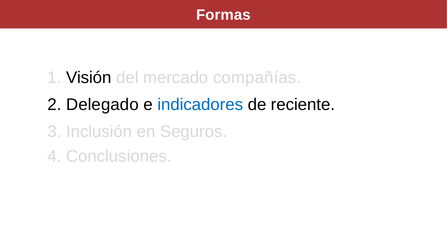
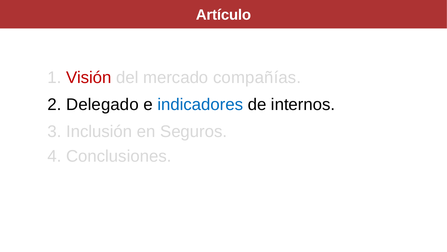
Formas: Formas -> Artículo
Visión colour: black -> red
reciente: reciente -> internos
